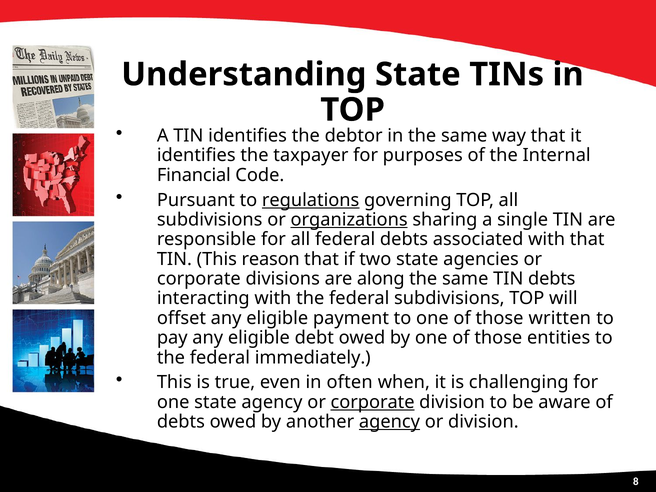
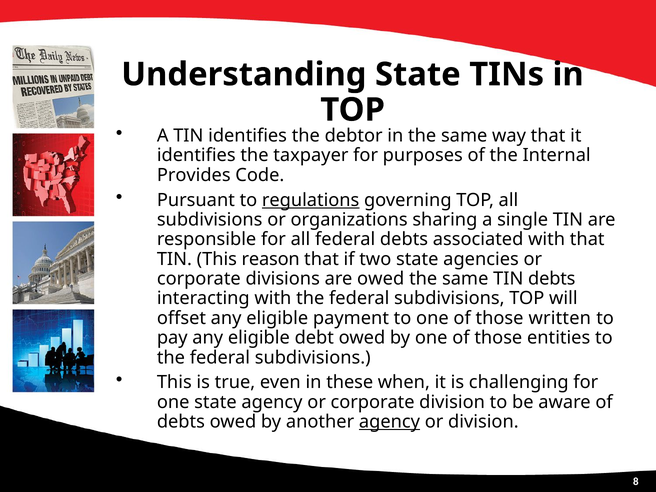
Financial: Financial -> Provides
organizations underline: present -> none
are along: along -> owed
immediately at (313, 357): immediately -> subdivisions
often: often -> these
corporate at (373, 402) underline: present -> none
